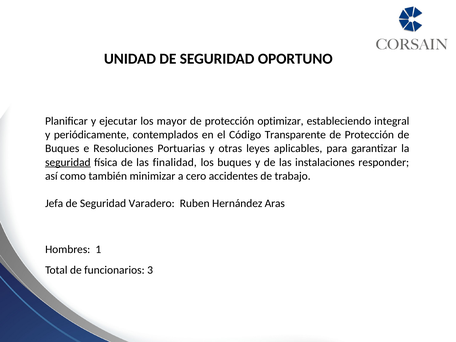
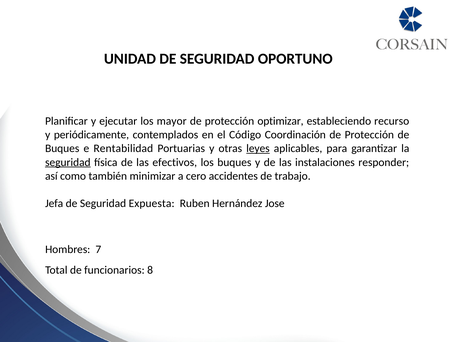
integral: integral -> recurso
Transparente: Transparente -> Coordinación
Resoluciones: Resoluciones -> Rentabilidad
leyes underline: none -> present
finalidad: finalidad -> efectivos
Varadero: Varadero -> Expuesta
Aras: Aras -> Jose
1: 1 -> 7
3: 3 -> 8
